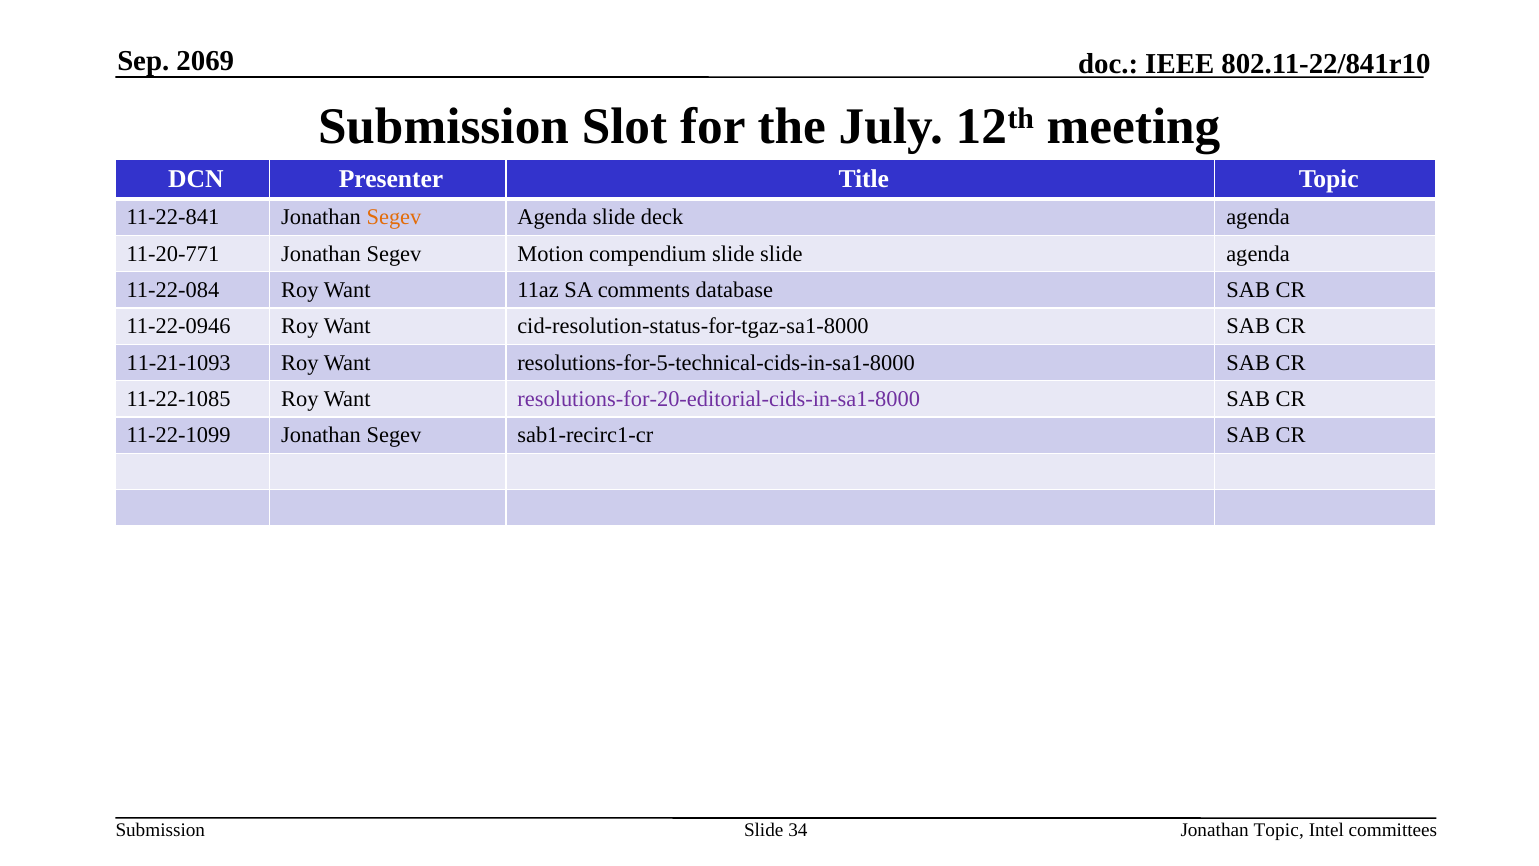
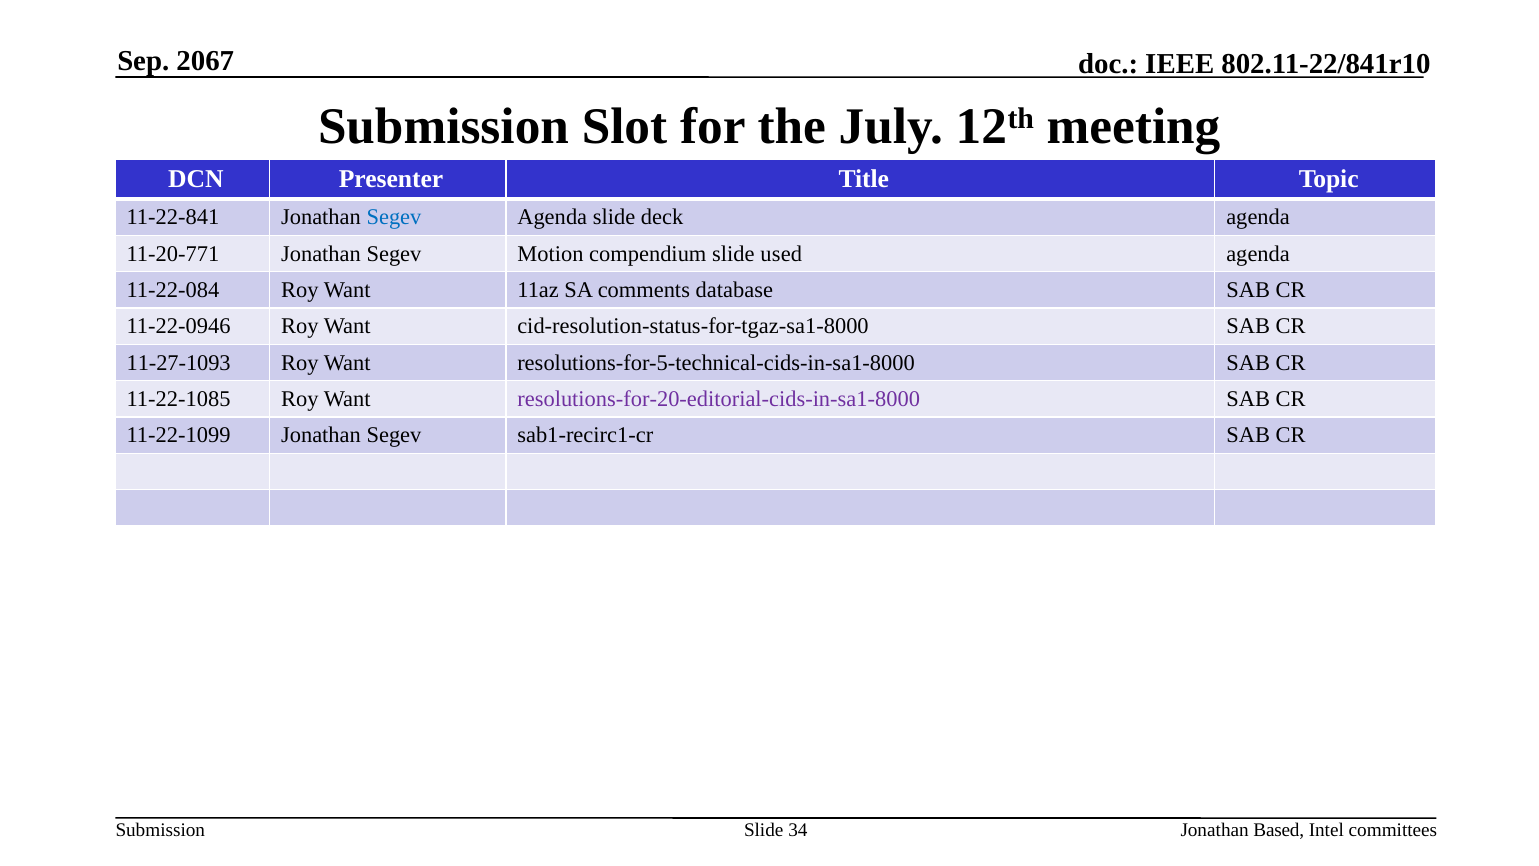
2069: 2069 -> 2067
Segev at (394, 217) colour: orange -> blue
slide slide: slide -> used
11-21-1093: 11-21-1093 -> 11-27-1093
Jonathan Topic: Topic -> Based
